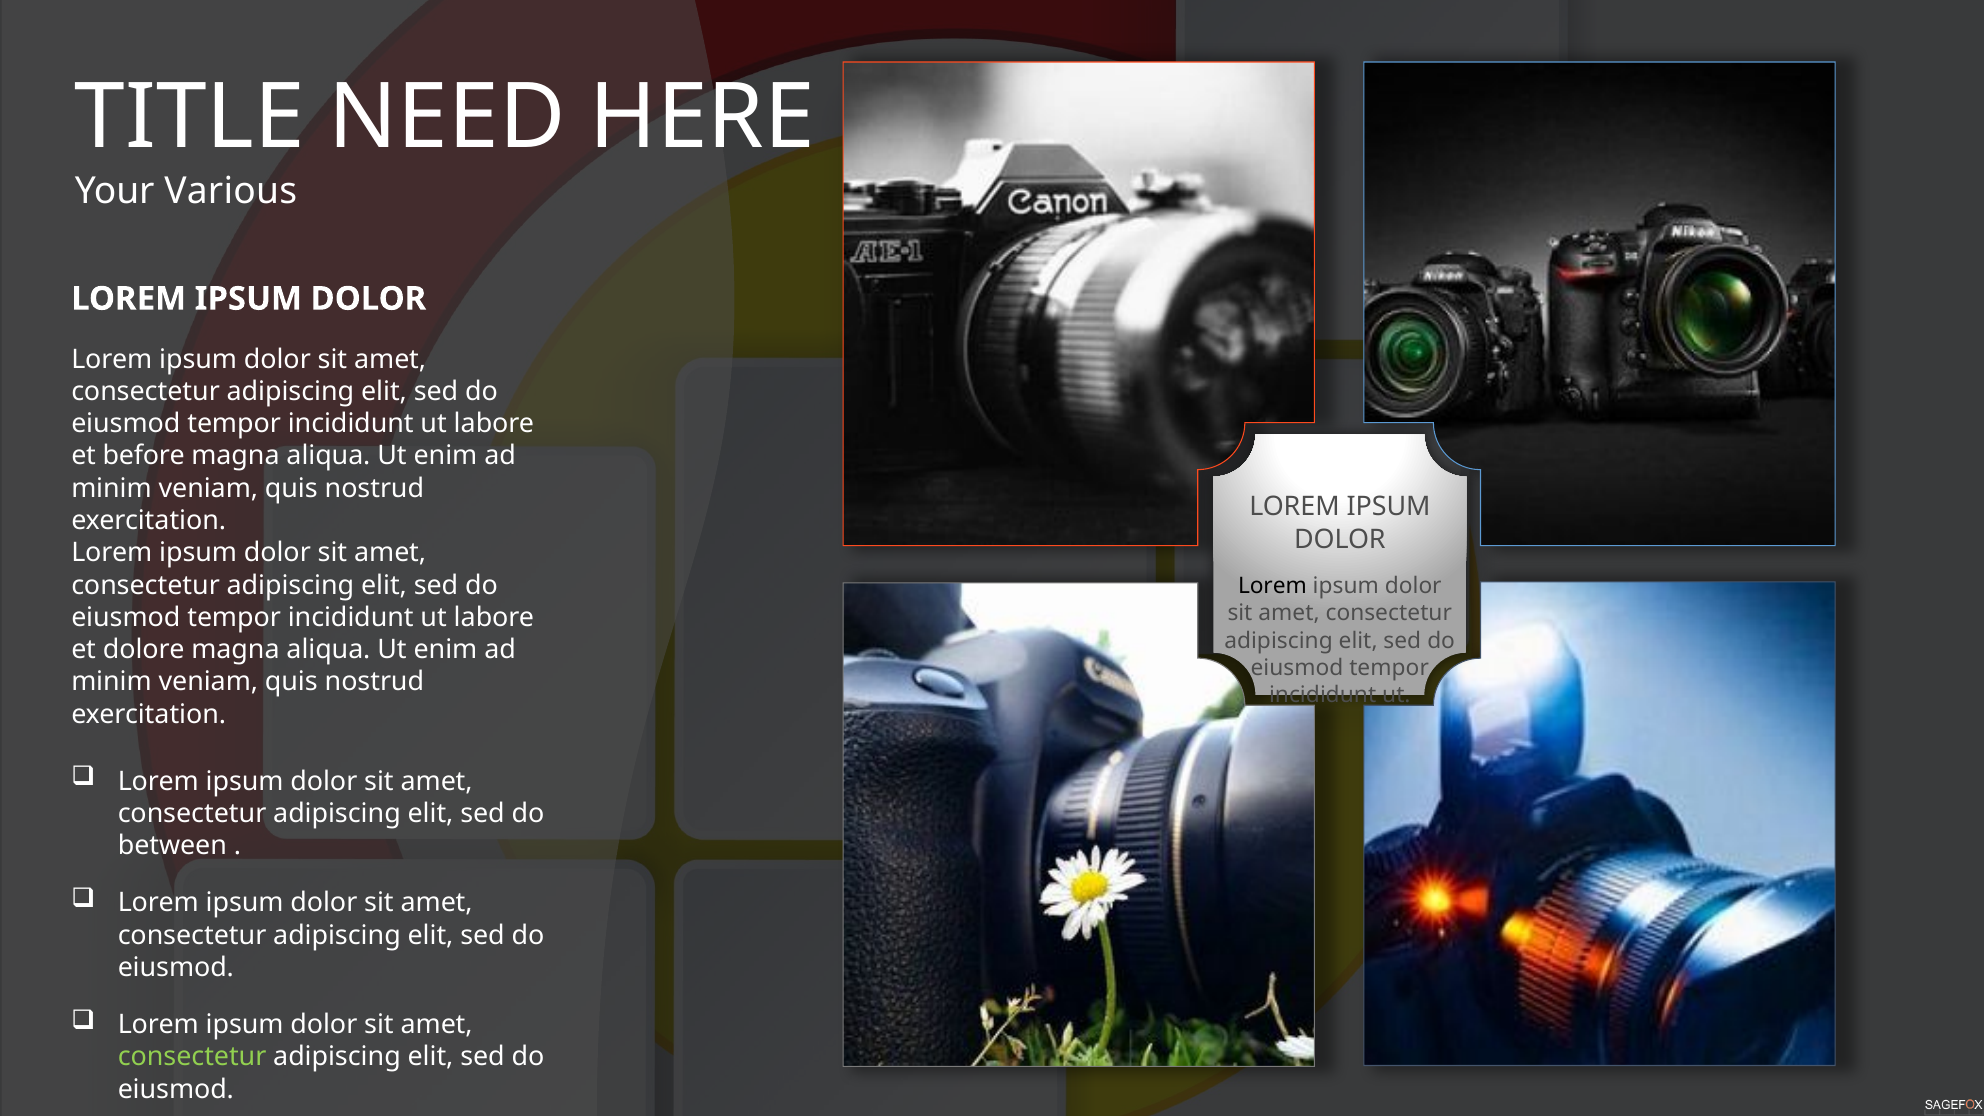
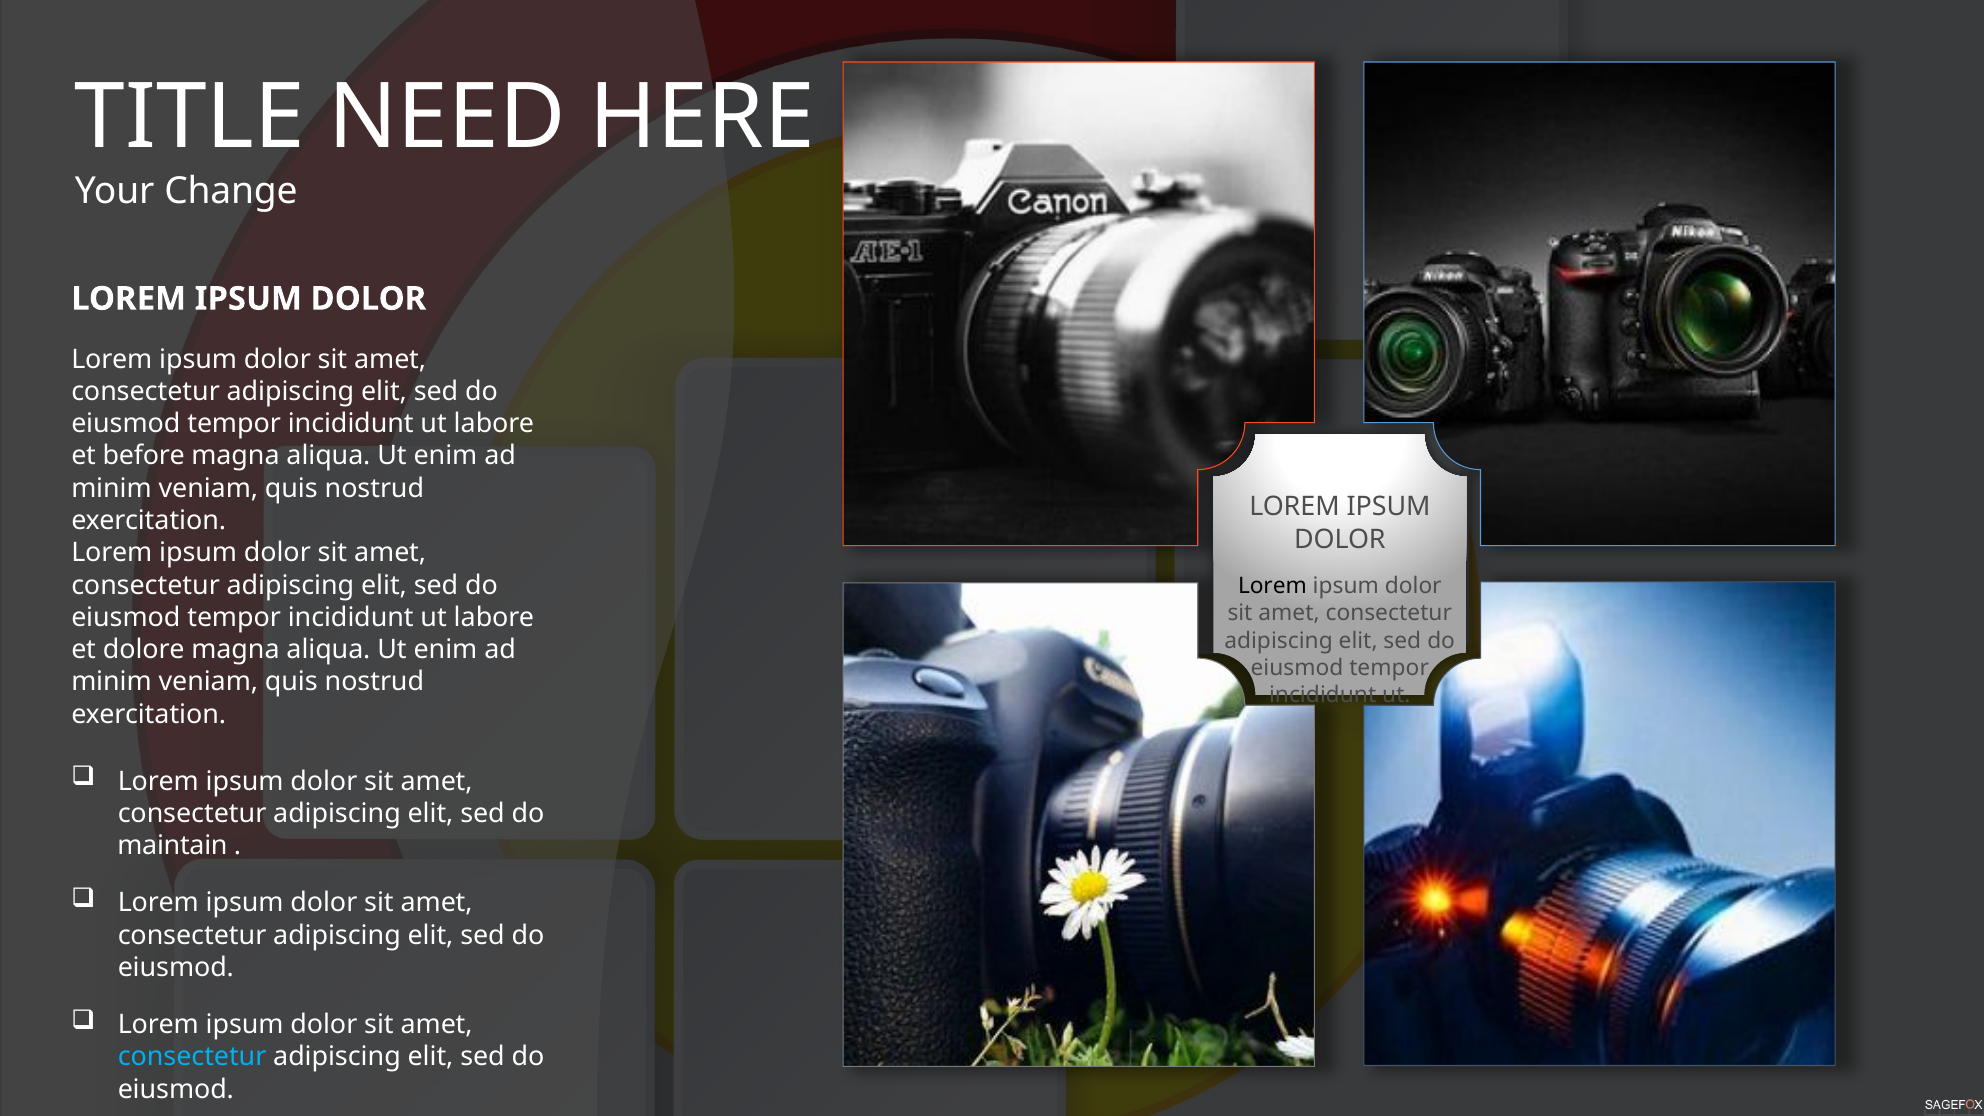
Various: Various -> Change
between: between -> maintain
consectetur at (192, 1057) colour: light green -> light blue
